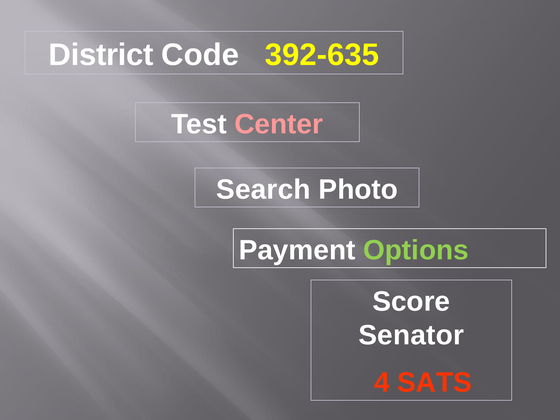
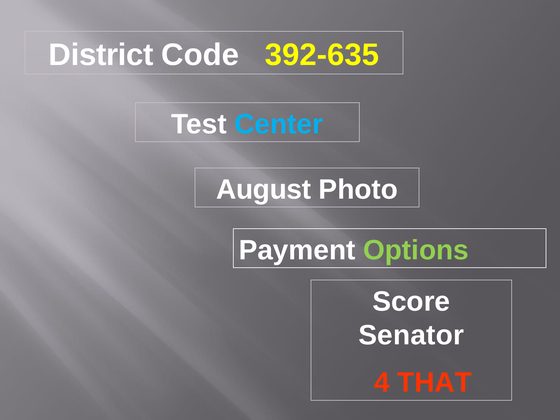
Center colour: pink -> light blue
Search: Search -> August
SATS: SATS -> THAT
